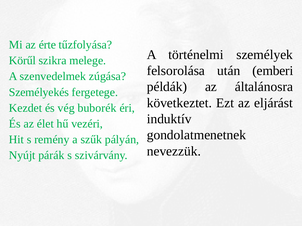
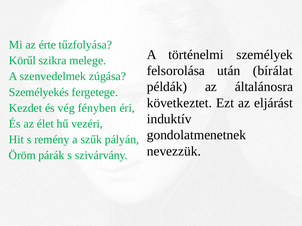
emberi: emberi -> bírálat
buborék: buborék -> fényben
Nyújt: Nyújt -> Öröm
